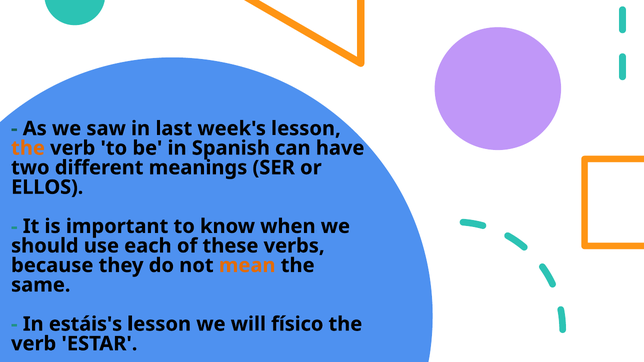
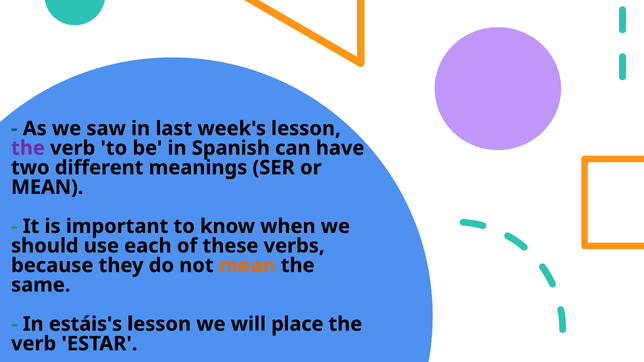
the at (28, 148) colour: orange -> purple
ELLOS at (47, 187): ELLOS -> MEAN
físico: físico -> place
